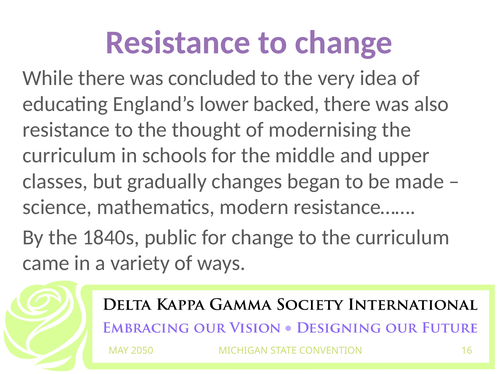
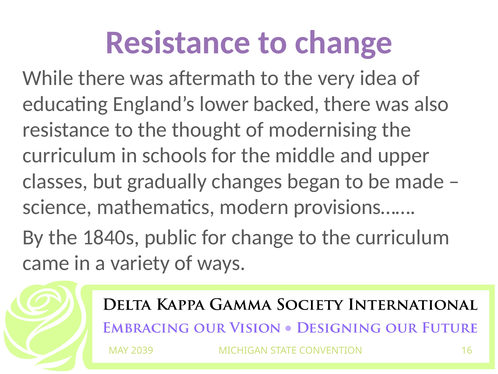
concluded: concluded -> aftermath
resistance……: resistance…… -> provisions……
2050: 2050 -> 2039
